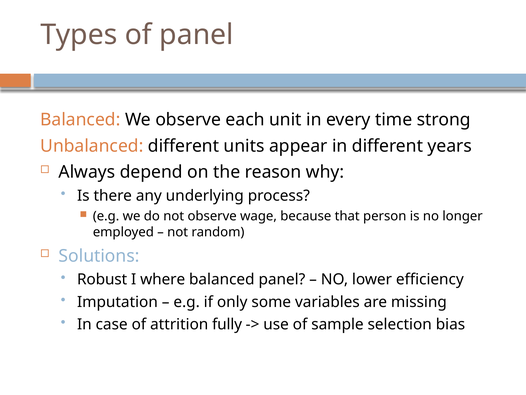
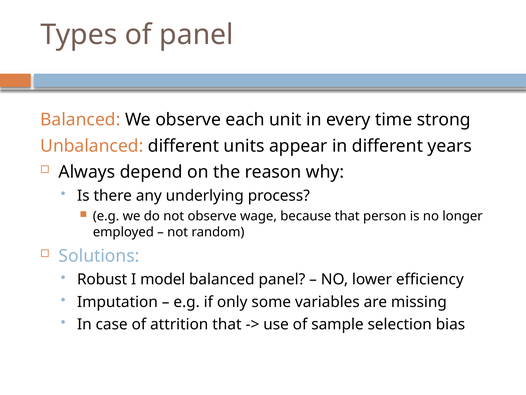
where: where -> model
attrition fully: fully -> that
